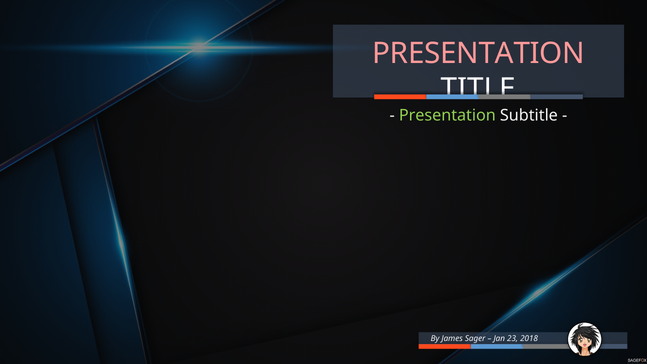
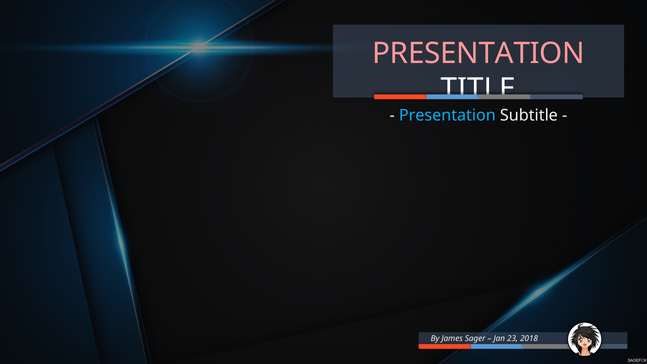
Presentation at (447, 115) colour: light green -> light blue
